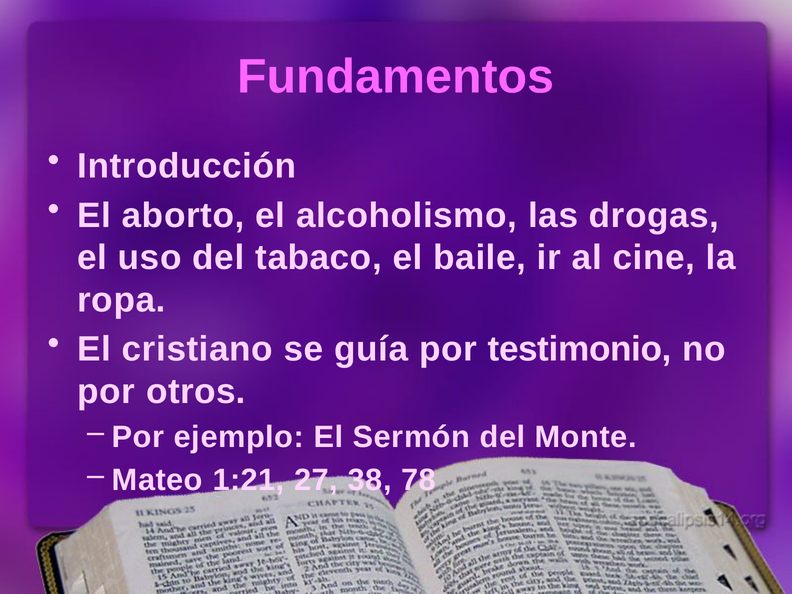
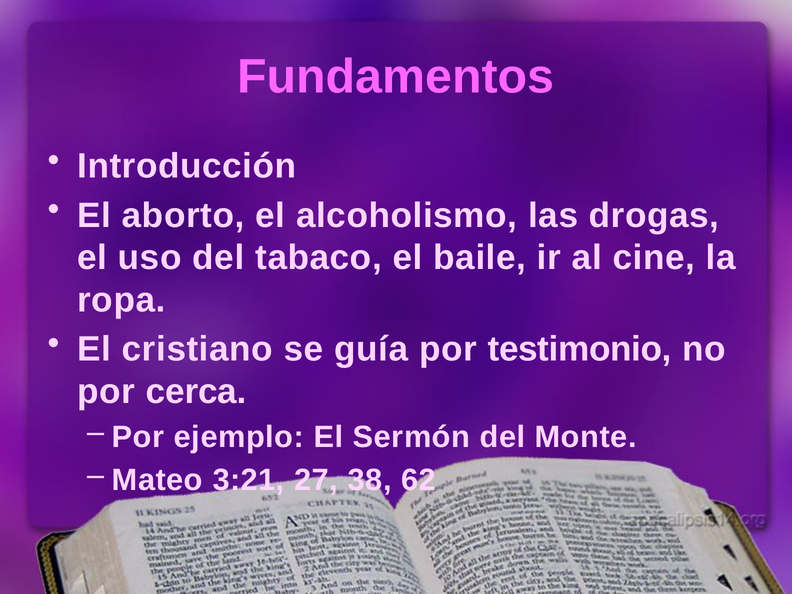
otros: otros -> cerca
1:21: 1:21 -> 3:21
78: 78 -> 62
